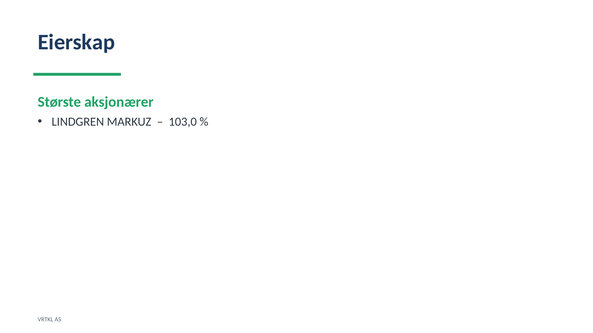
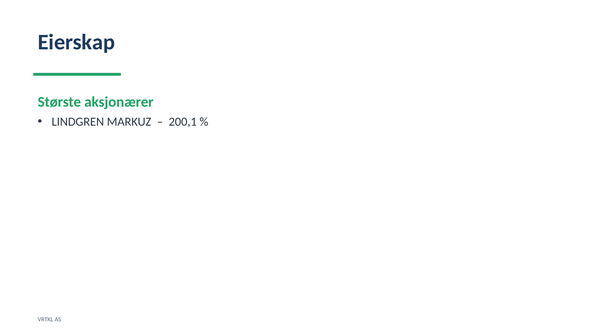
103,0: 103,0 -> 200,1
